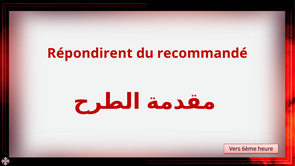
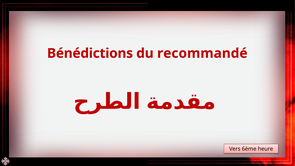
Répondirent: Répondirent -> Bénédictions
